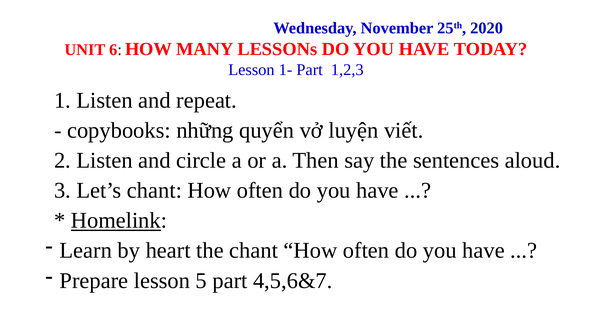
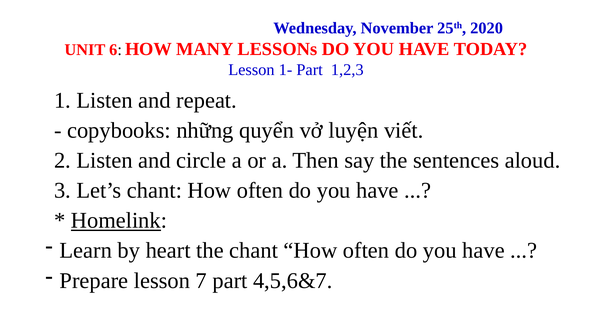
5: 5 -> 7
